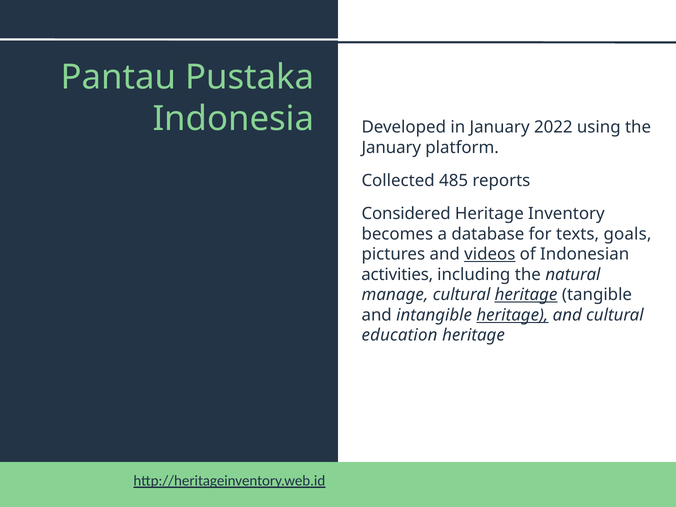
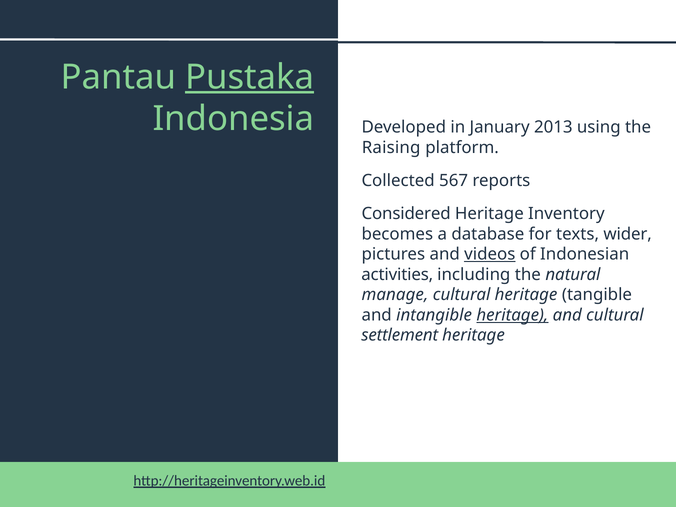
Pustaka underline: none -> present
2022: 2022 -> 2013
January at (391, 148): January -> Raising
485: 485 -> 567
goals: goals -> wider
heritage at (526, 295) underline: present -> none
education: education -> settlement
